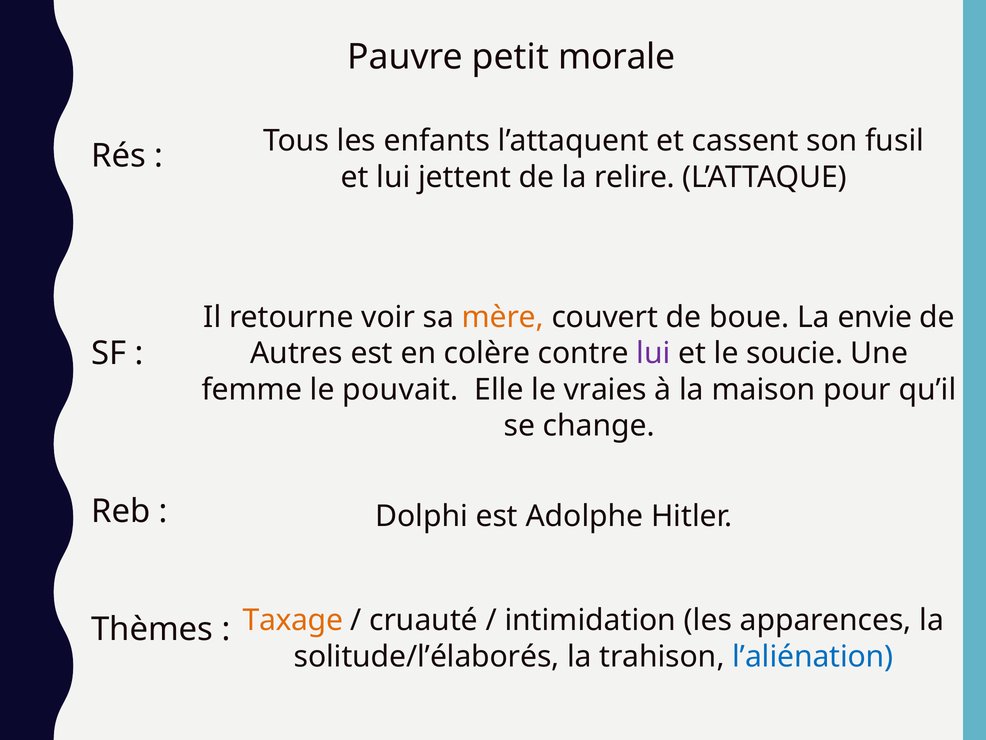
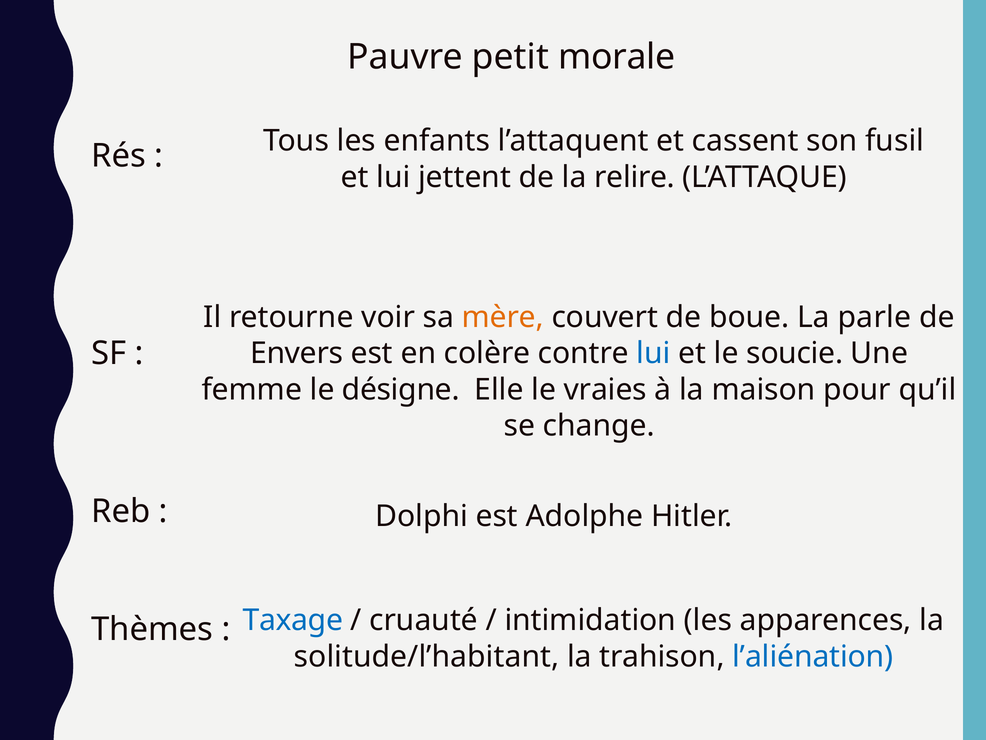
envie: envie -> parle
Autres: Autres -> Envers
lui at (654, 353) colour: purple -> blue
pouvait: pouvait -> désigne
Taxage colour: orange -> blue
solitude/l’élaborés: solitude/l’élaborés -> solitude/l’habitant
